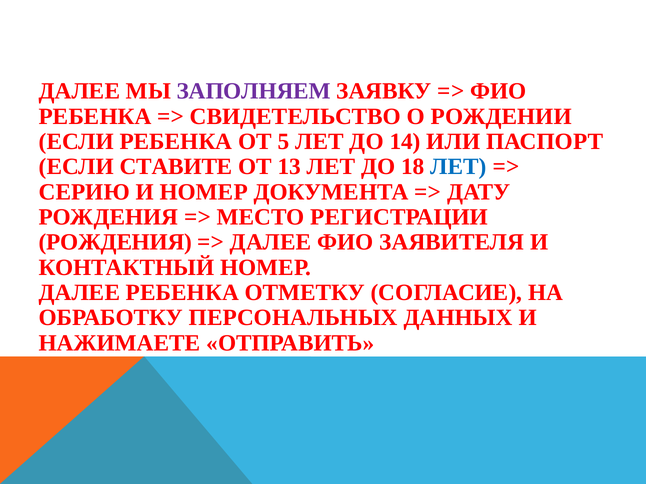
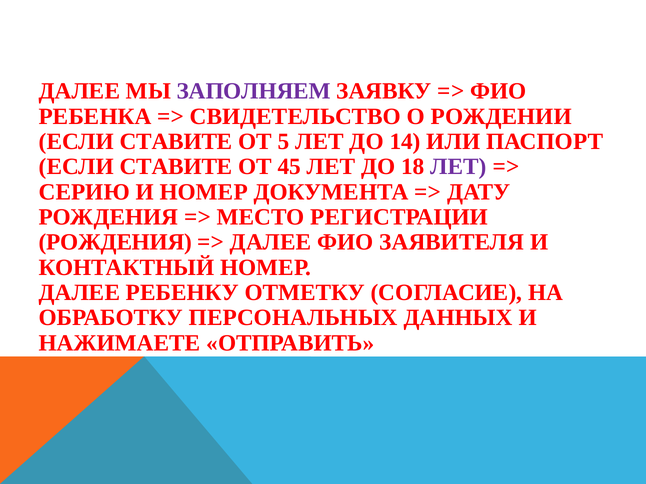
РЕБЕНКА at (176, 142): РЕБЕНКА -> СТАВИТЕ
13: 13 -> 45
ЛЕТ at (459, 167) colour: blue -> purple
ДАЛЕЕ РЕБЕНКА: РЕБЕНКА -> РЕБЕНКУ
